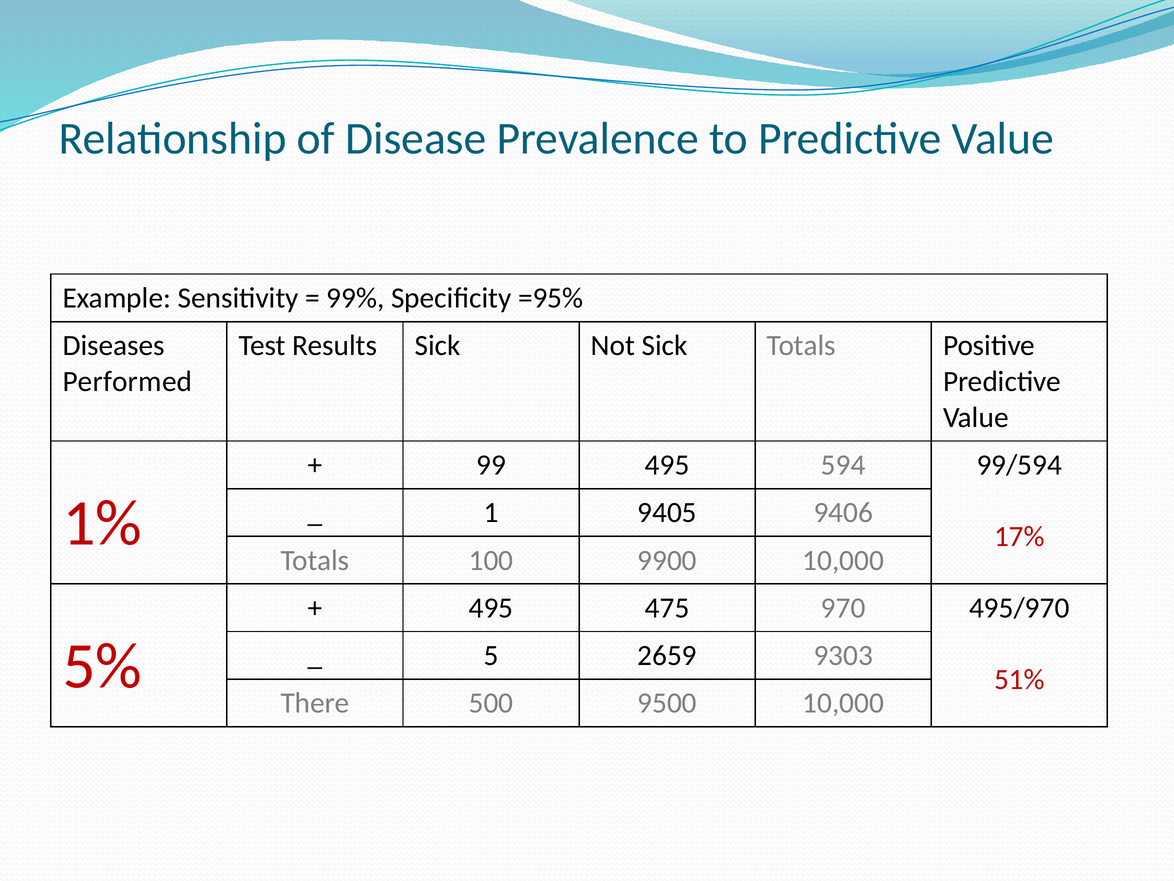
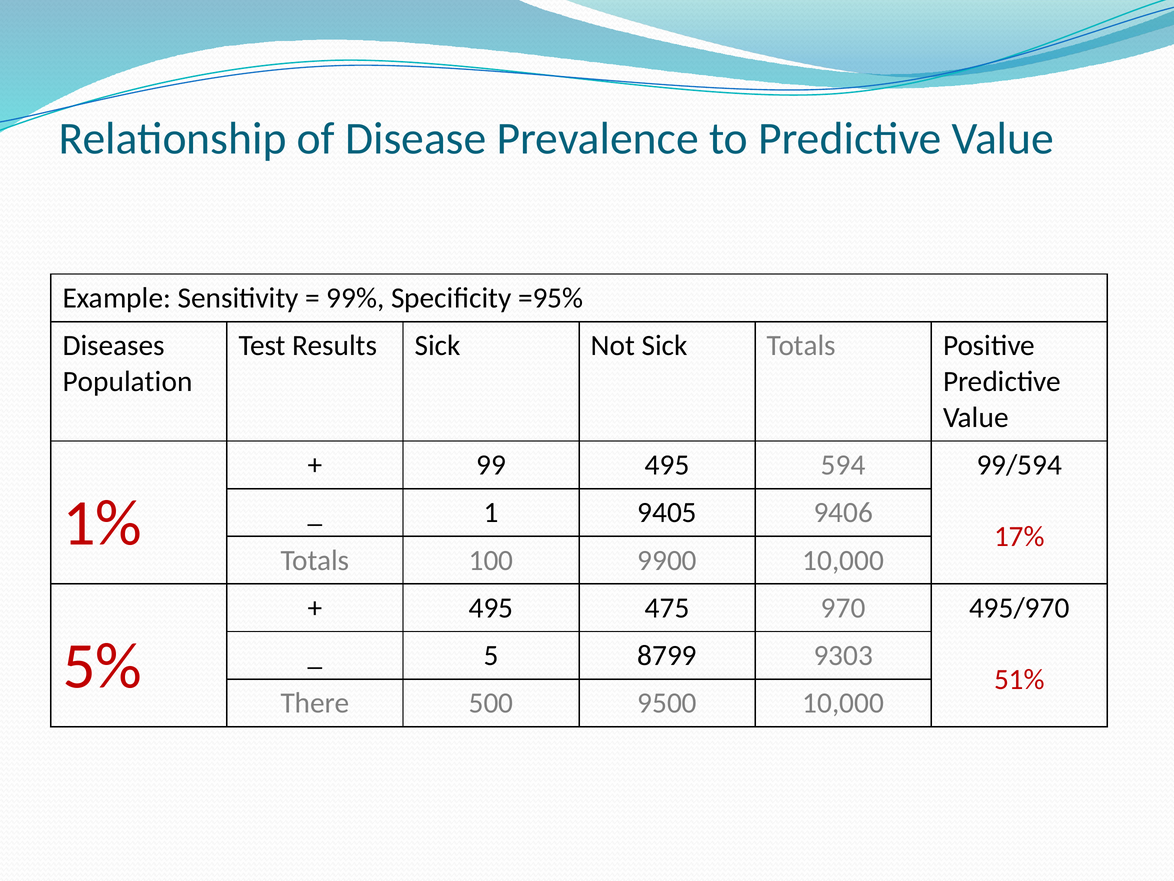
Performed: Performed -> Population
2659: 2659 -> 8799
